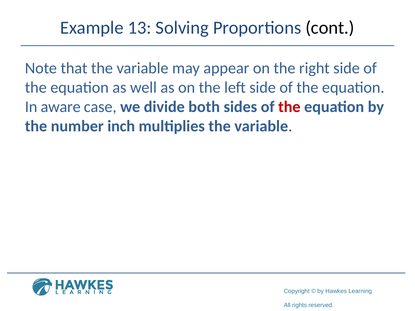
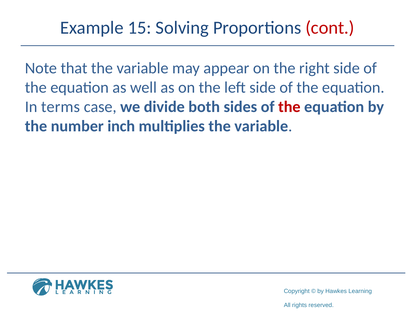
13: 13 -> 15
cont colour: black -> red
aware: aware -> terms
